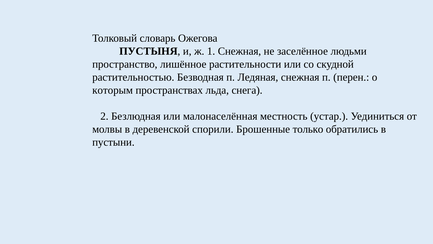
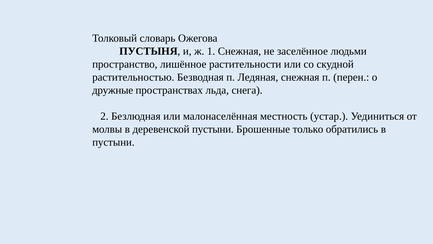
которым: которым -> дружные
деревенской спорили: спорили -> пустыни
